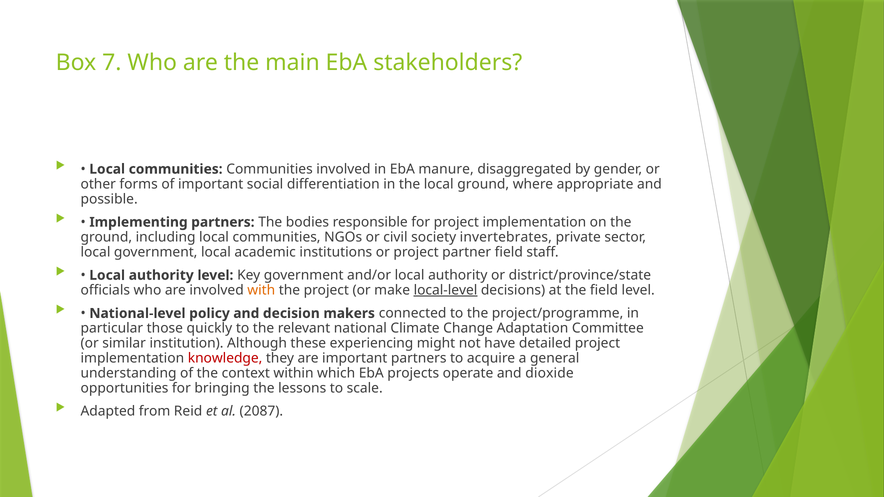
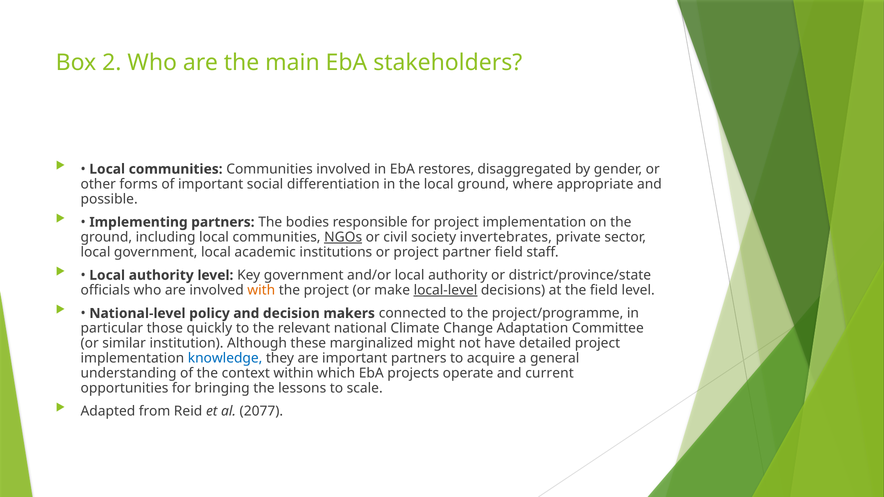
7: 7 -> 2
manure: manure -> restores
NGOs underline: none -> present
experiencing: experiencing -> marginalized
knowledge colour: red -> blue
dioxide: dioxide -> current
2087: 2087 -> 2077
